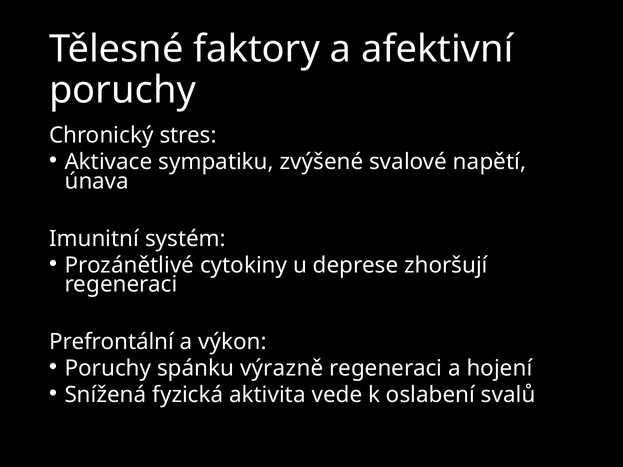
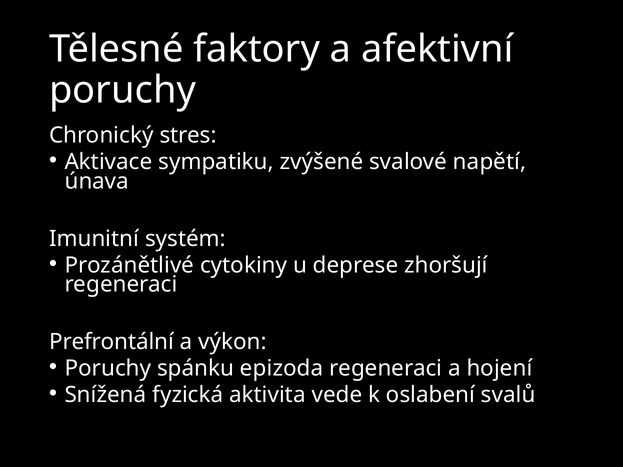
výrazně: výrazně -> epizoda
